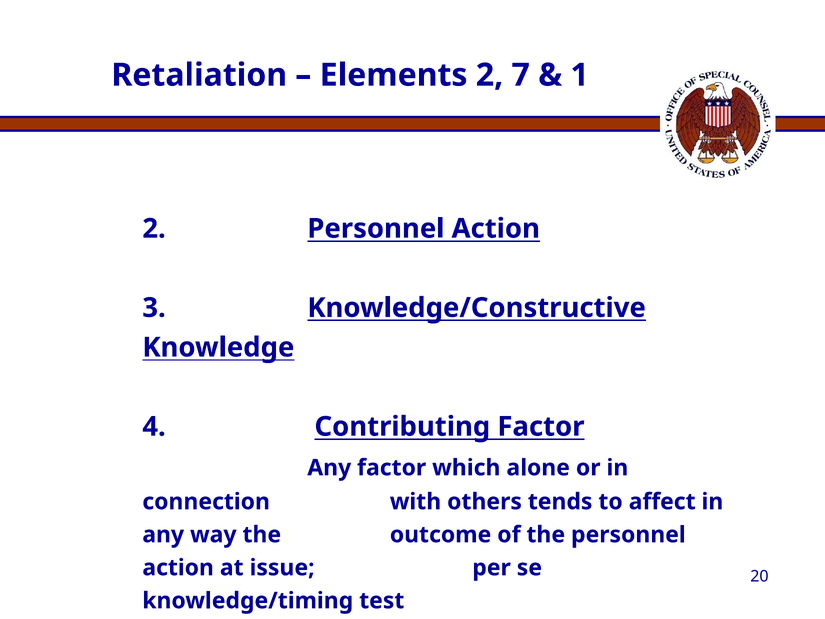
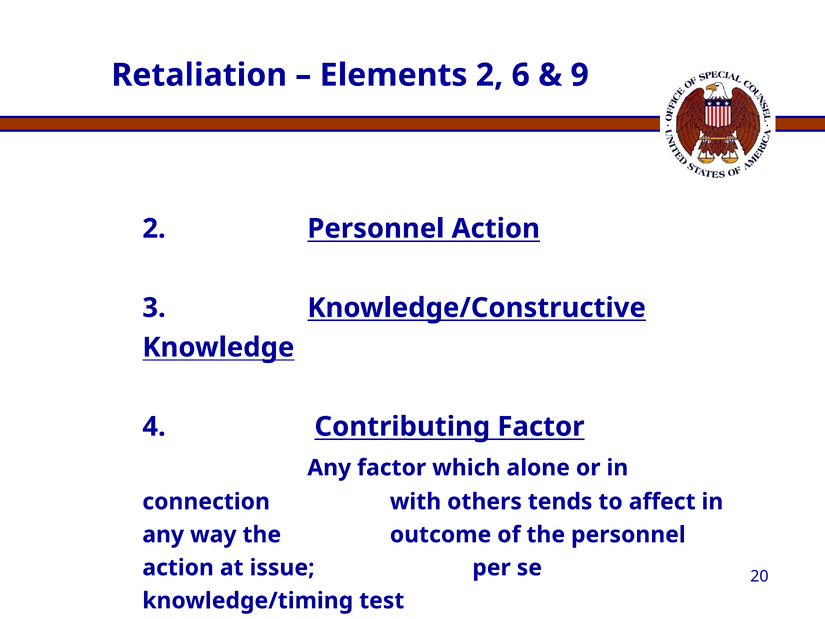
7: 7 -> 6
1: 1 -> 9
